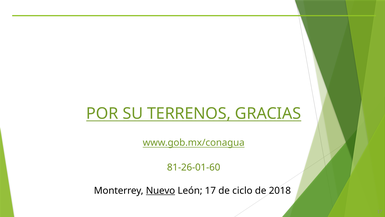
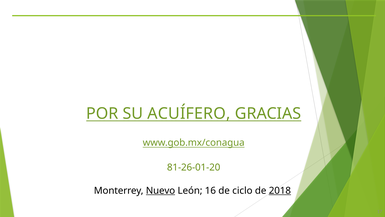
TERRENOS: TERRENOS -> ACUÍFERO
81-26-01-60: 81-26-01-60 -> 81-26-01-20
León 17: 17 -> 16
2018 underline: none -> present
